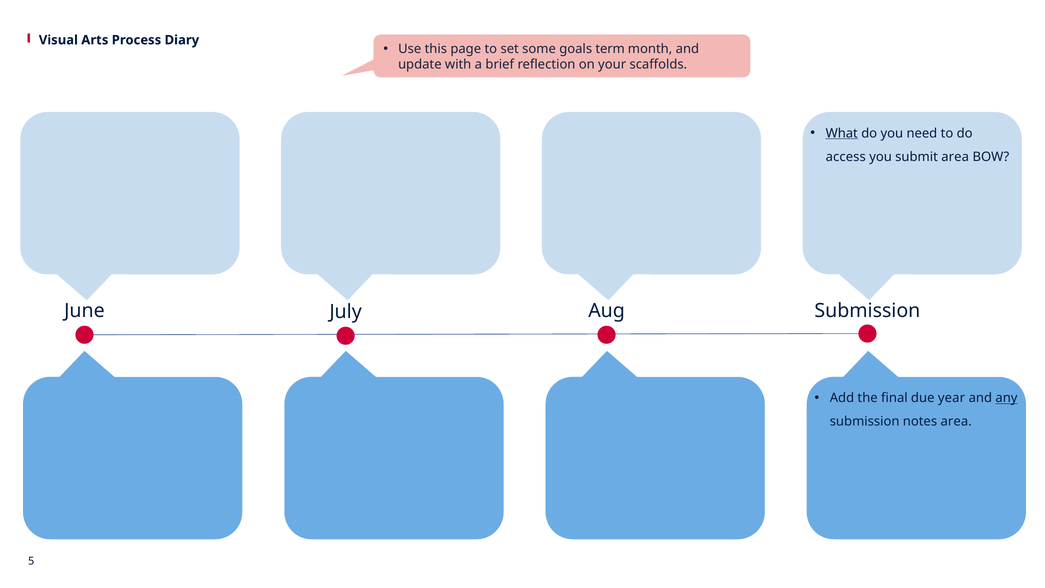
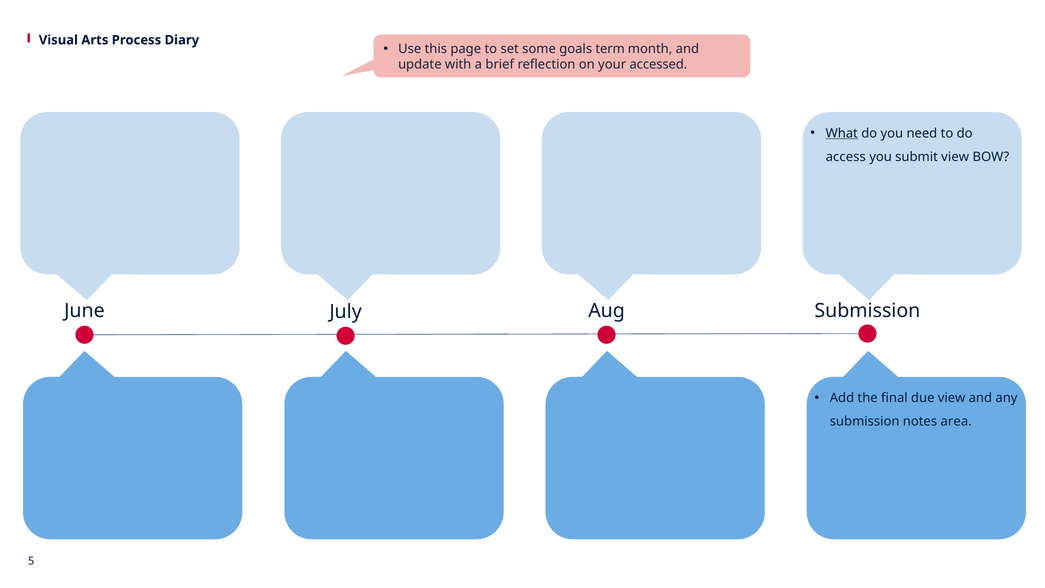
scaffolds: scaffolds -> accessed
submit area: area -> view
due year: year -> view
any underline: present -> none
